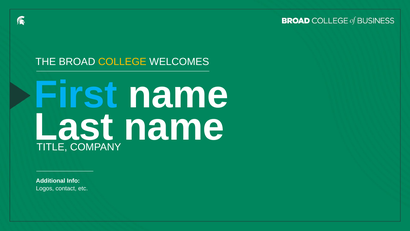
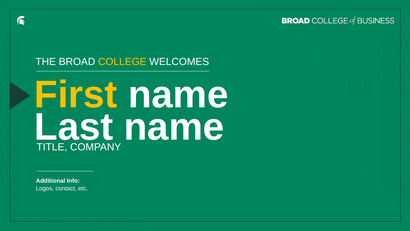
First colour: light blue -> yellow
